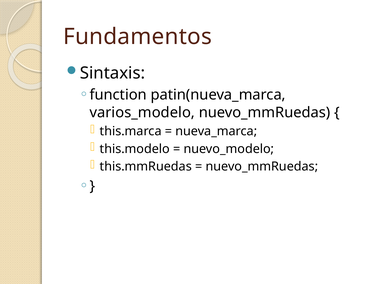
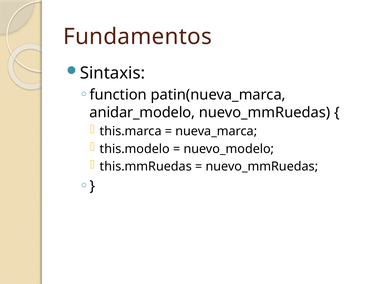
varios_modelo: varios_modelo -> anidar_modelo
